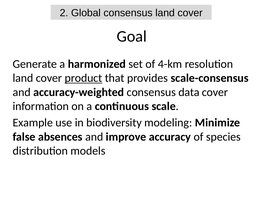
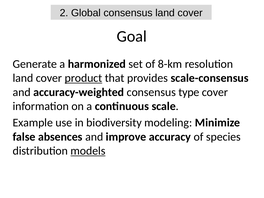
4-km: 4-km -> 8-km
data: data -> type
models underline: none -> present
